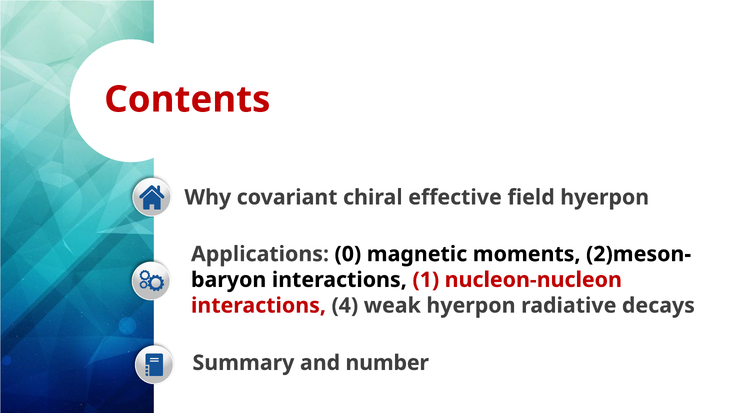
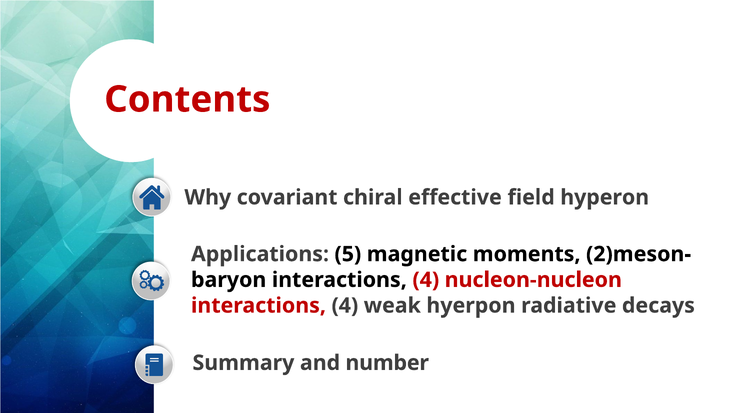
field hyerpon: hyerpon -> hyperon
0: 0 -> 5
1 at (426, 280): 1 -> 4
